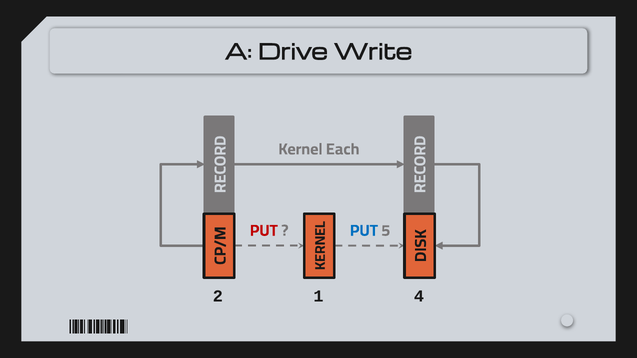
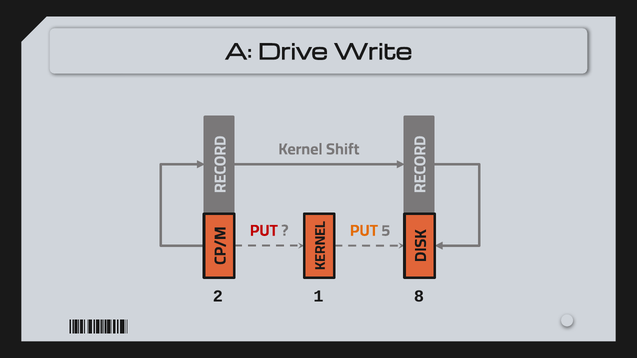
Each: Each -> Shift
PUT at (364, 231) colour: blue -> orange
4: 4 -> 8
